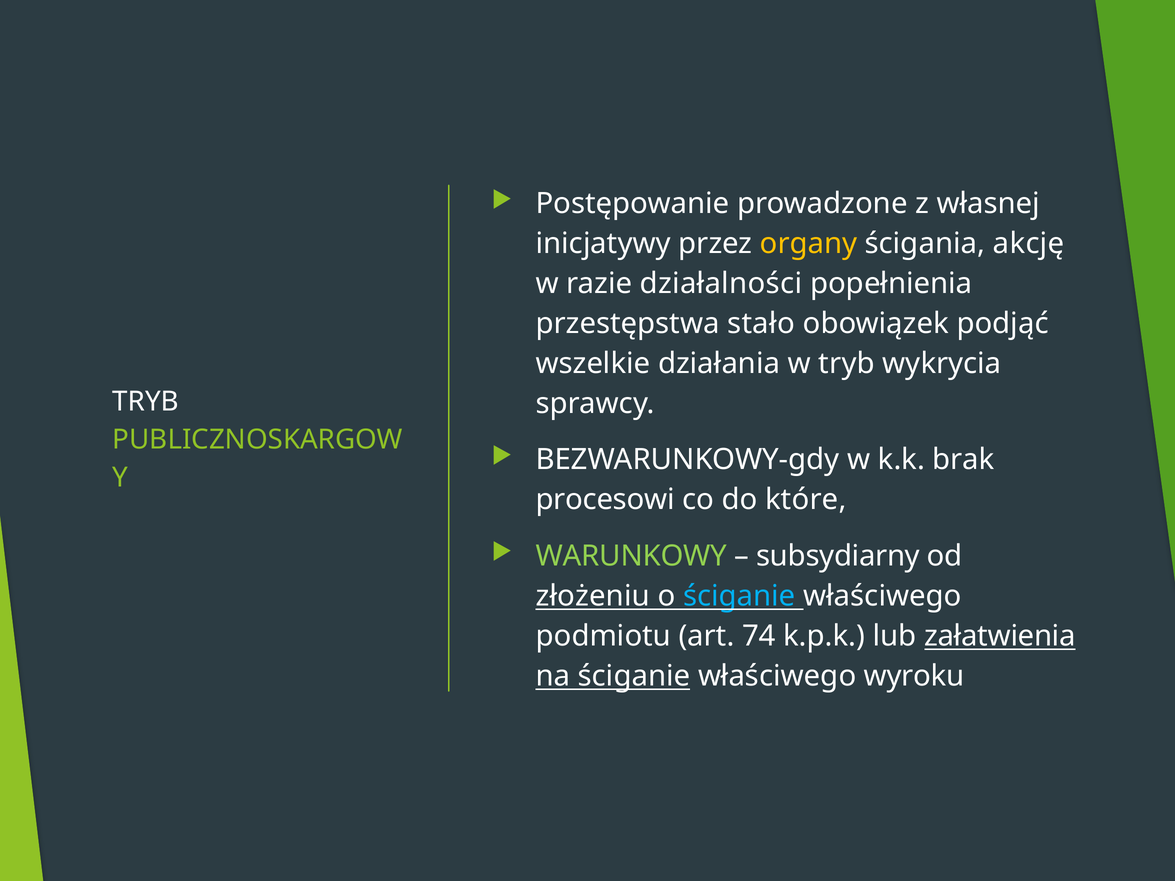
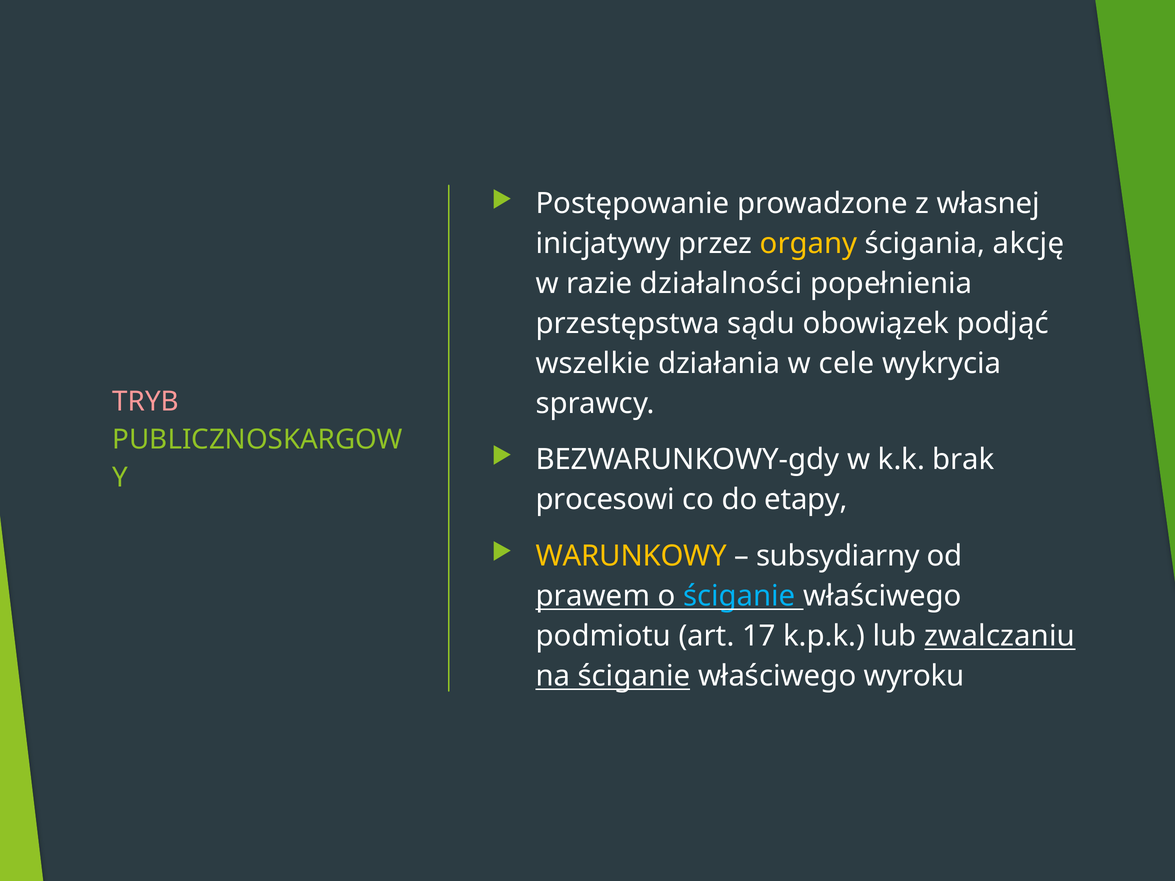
stało: stało -> sądu
w tryb: tryb -> cele
TRYB at (146, 402) colour: white -> pink
które: które -> etapy
WARUNKOWY colour: light green -> yellow
złożeniu: złożeniu -> prawem
74: 74 -> 17
załatwienia: załatwienia -> zwalczaniu
